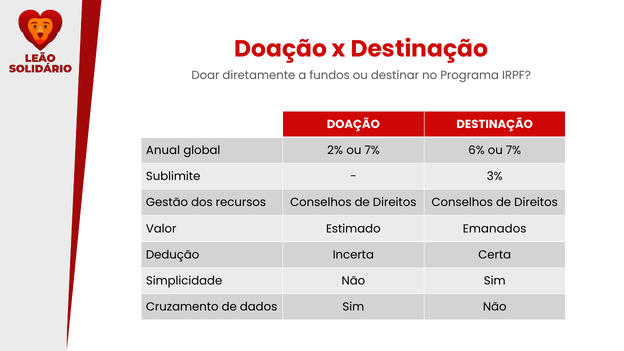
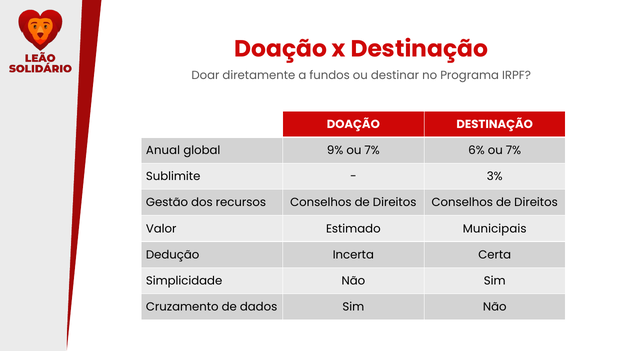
2%: 2% -> 9%
Emanados: Emanados -> Municipais
